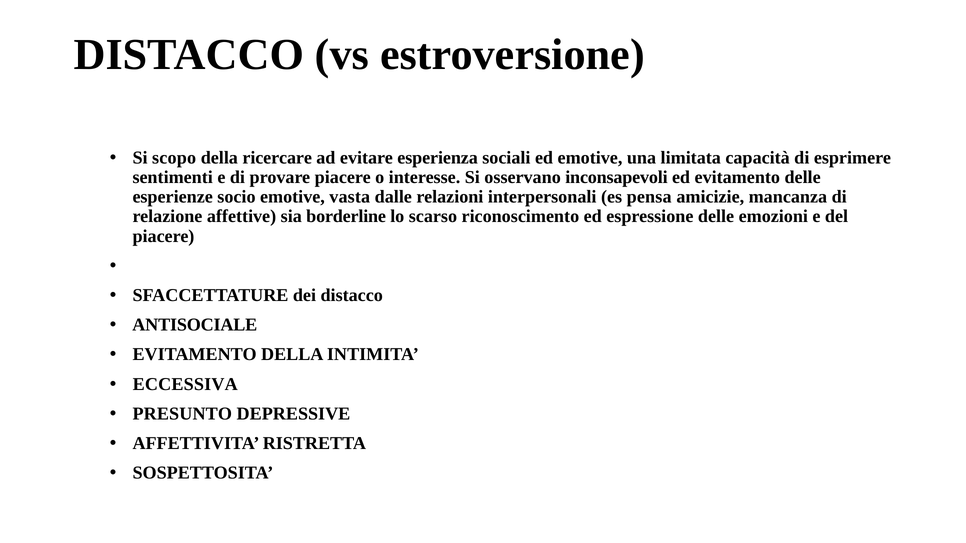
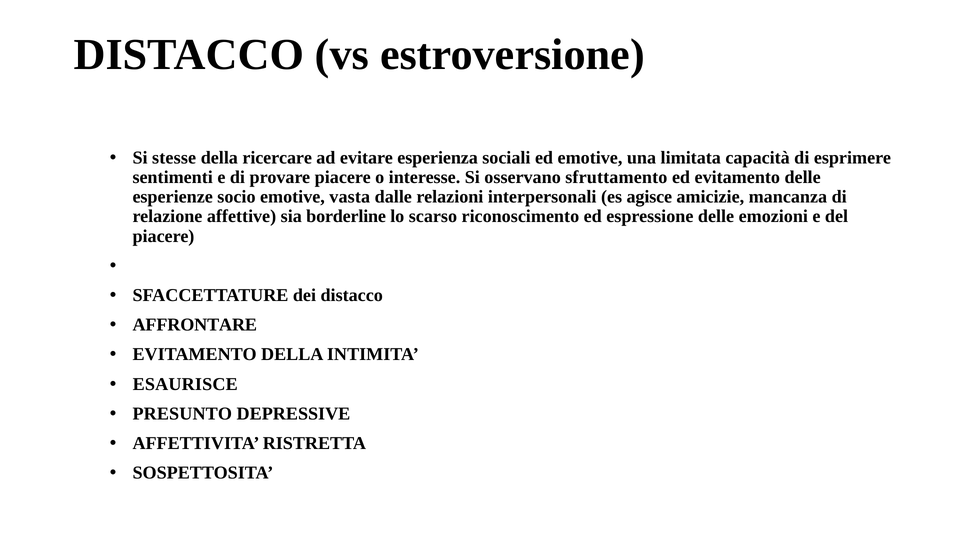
scopo: scopo -> stesse
inconsapevoli: inconsapevoli -> sfruttamento
pensa: pensa -> agisce
ANTISOCIALE: ANTISOCIALE -> AFFRONTARE
ECCESSIVA: ECCESSIVA -> ESAURISCE
